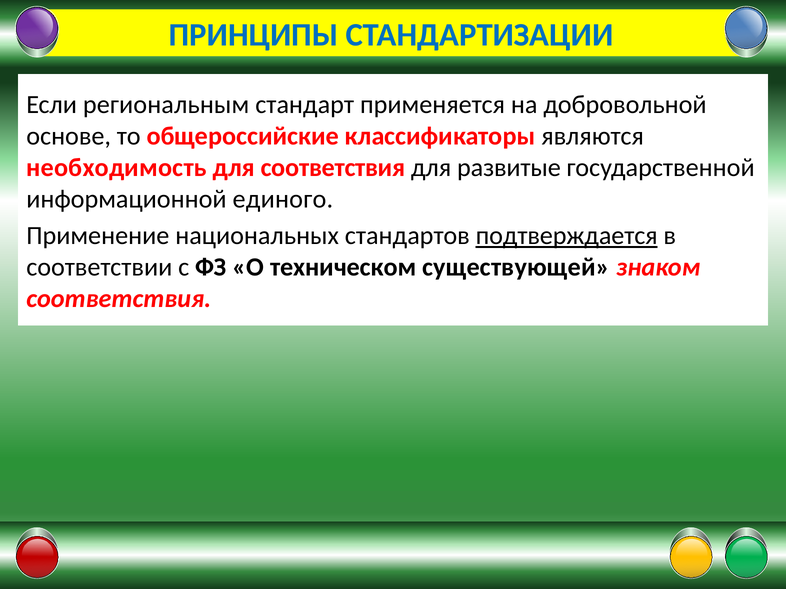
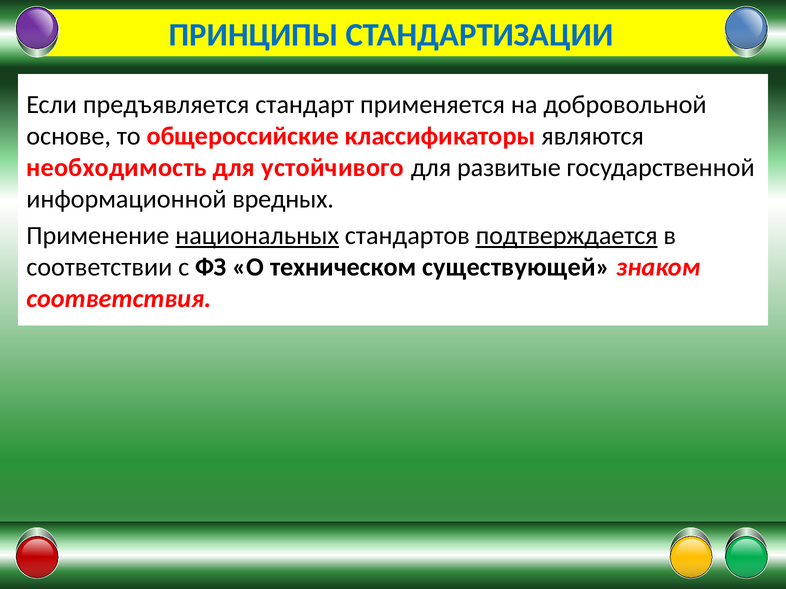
региональным: региональным -> предъявляется
для соответствия: соответствия -> устойчивого
единого: единого -> вредных
национальных underline: none -> present
